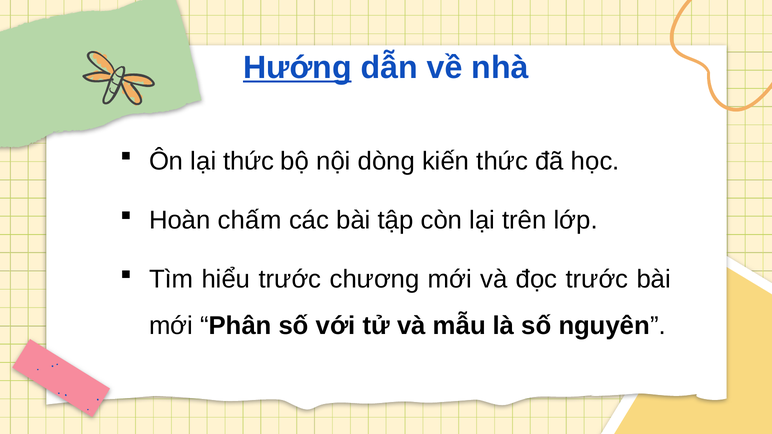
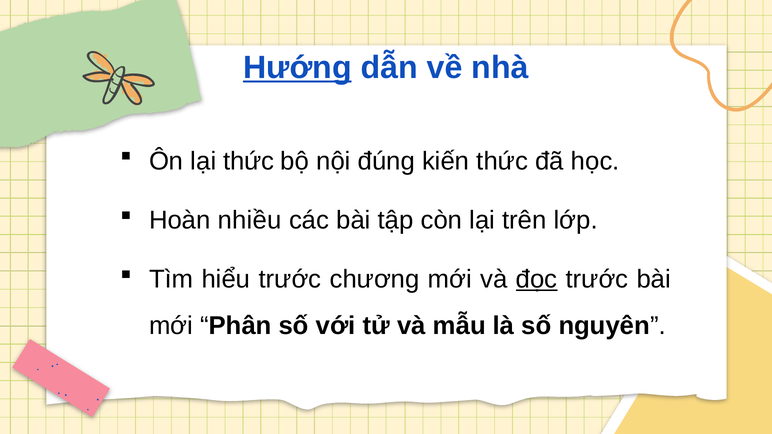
dòng: dòng -> đúng
chấm: chấm -> nhiều
đọc underline: none -> present
